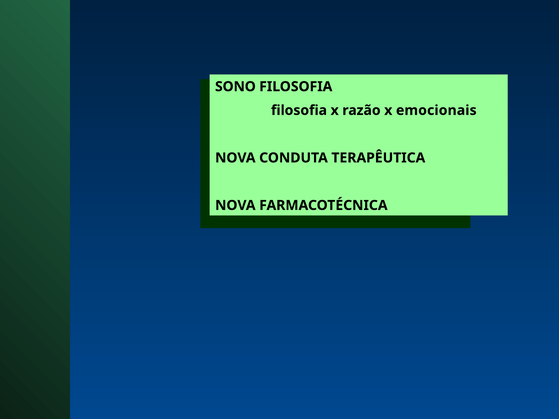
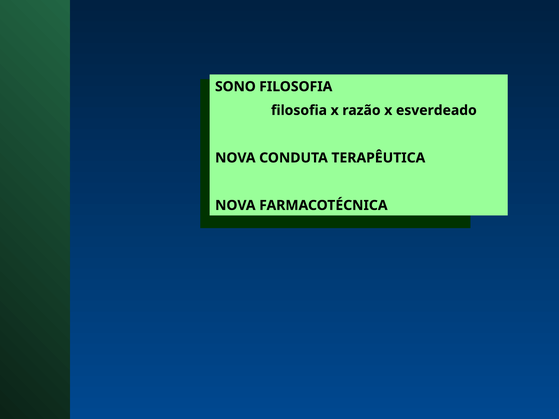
emocionais: emocionais -> esverdeado
